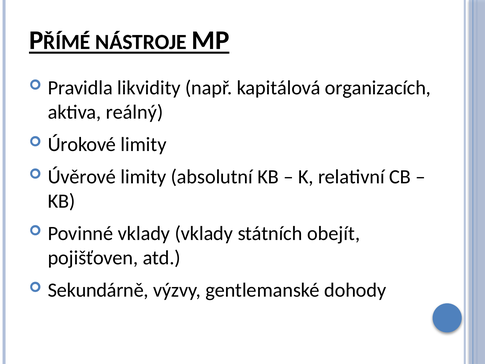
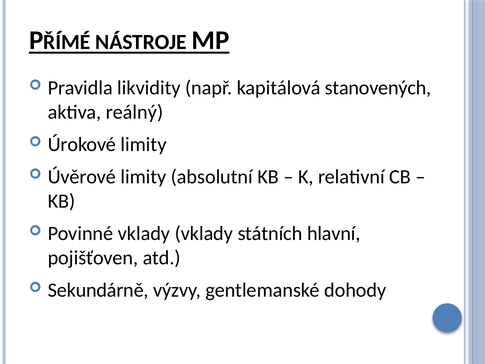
organizacích: organizacích -> stanovených
obejít: obejít -> hlavní
